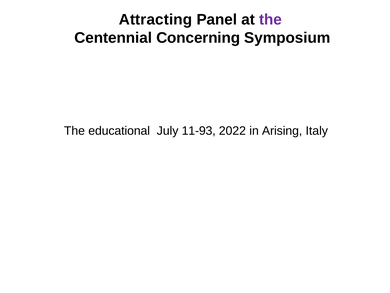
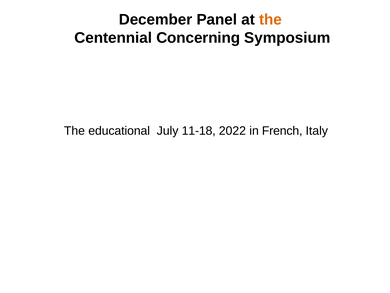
Attracting: Attracting -> December
the at (270, 20) colour: purple -> orange
11-93: 11-93 -> 11-18
Arising: Arising -> French
